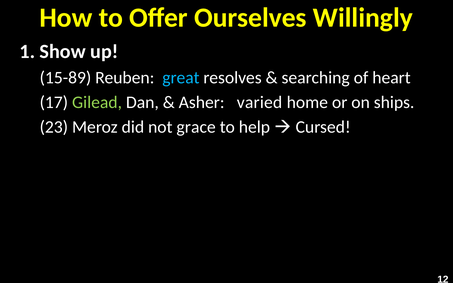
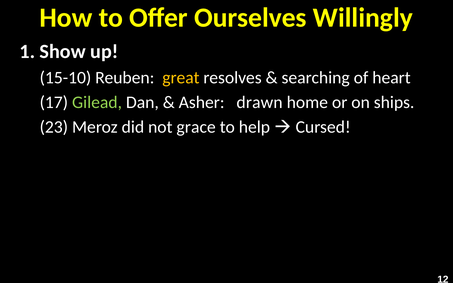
15-89: 15-89 -> 15-10
great colour: light blue -> yellow
varied: varied -> drawn
